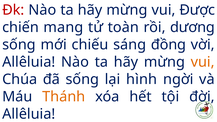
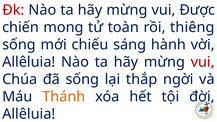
mang: mang -> mong
dương: dương -> thiêng
đồng: đồng -> hành
vui at (203, 62) colour: orange -> red
hình: hình -> thắp
